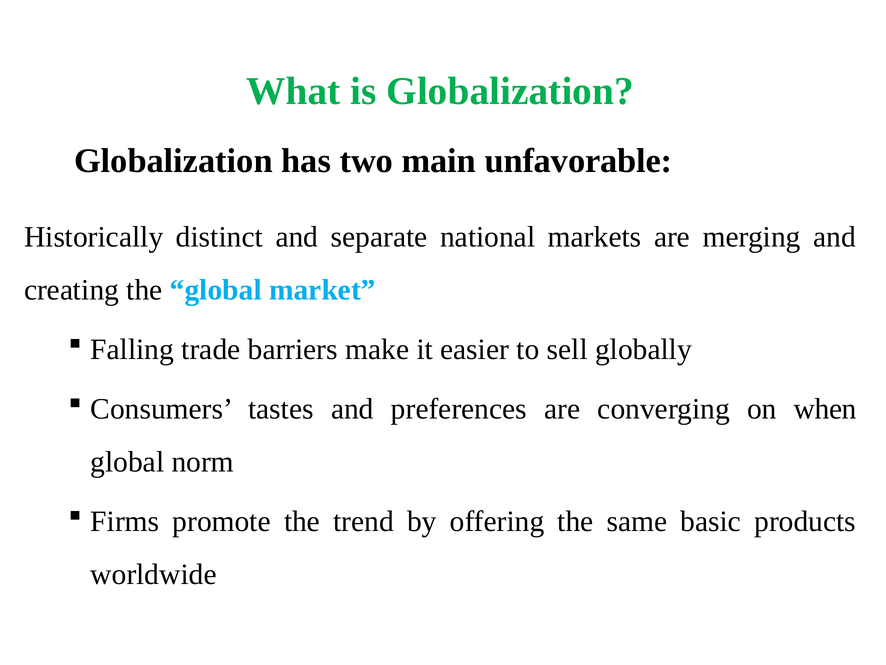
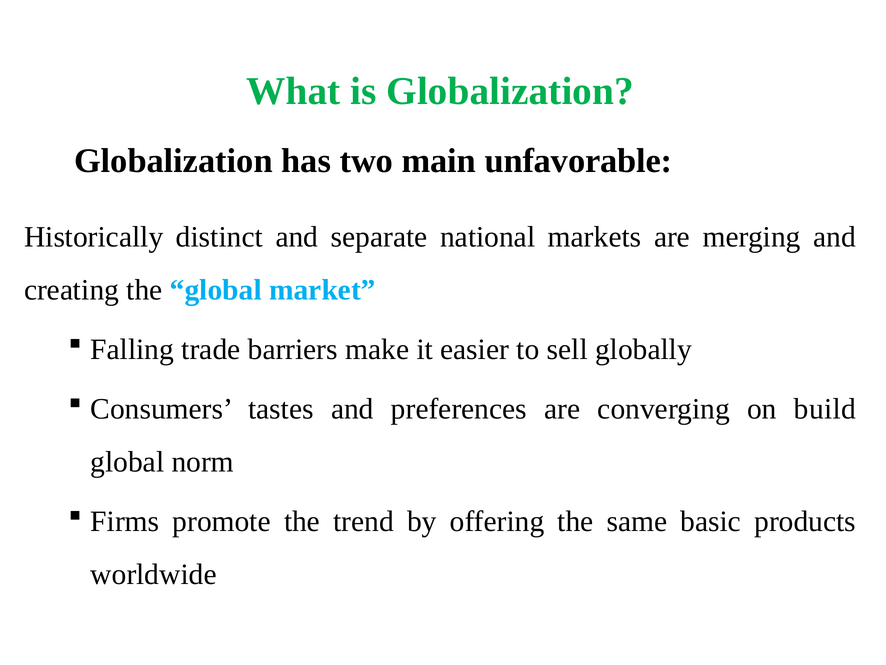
when: when -> build
